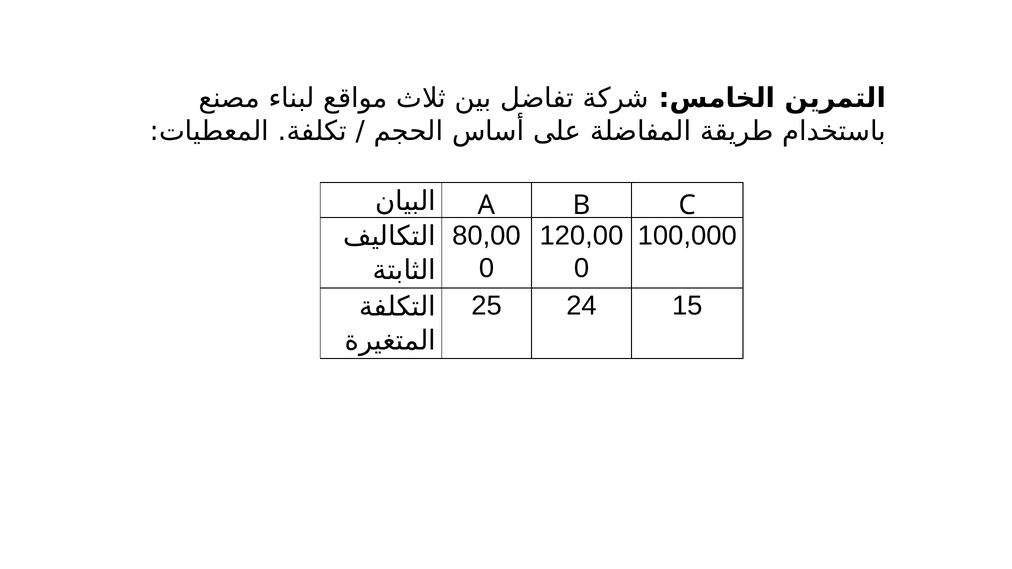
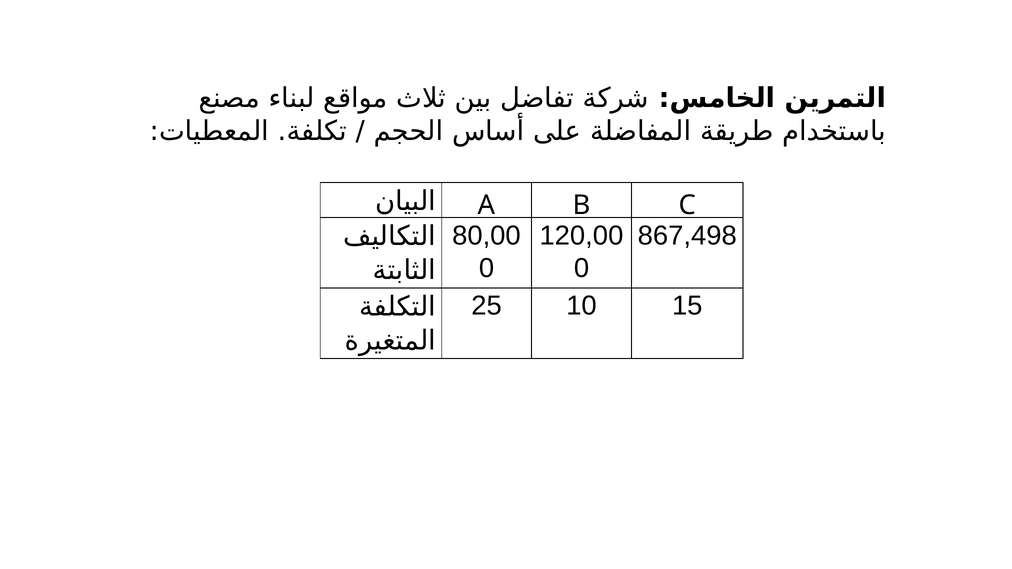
100,000: 100,000 -> 867,498
24: 24 -> 10
